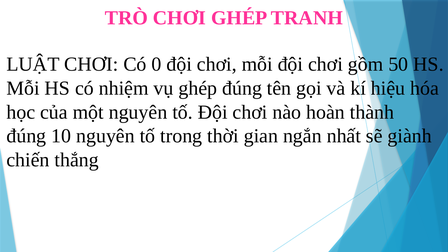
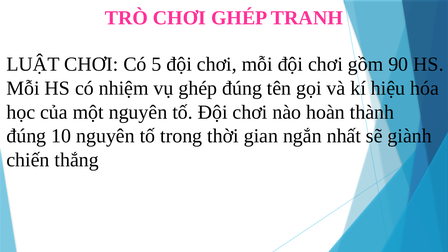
0: 0 -> 5
50: 50 -> 90
